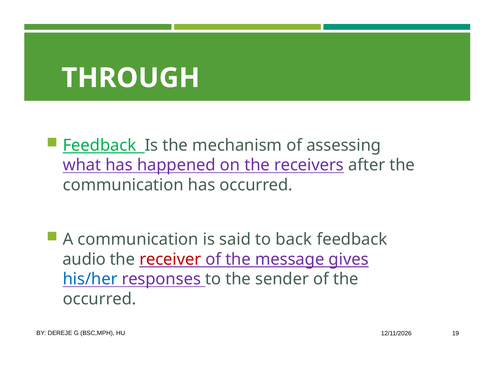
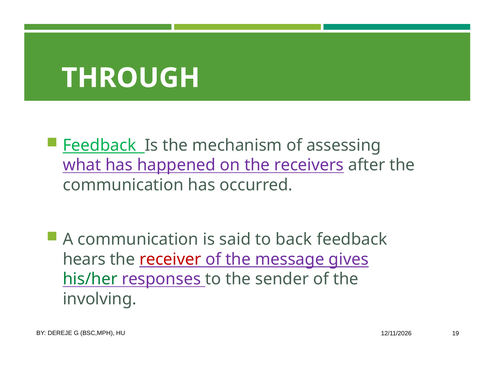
audio: audio -> hears
his/her colour: blue -> green
occurred at (100, 298): occurred -> involving
